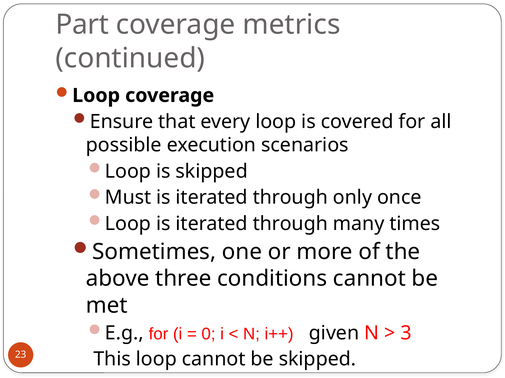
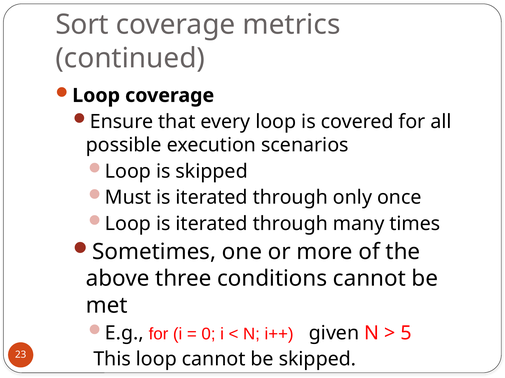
Part: Part -> Sort
3: 3 -> 5
